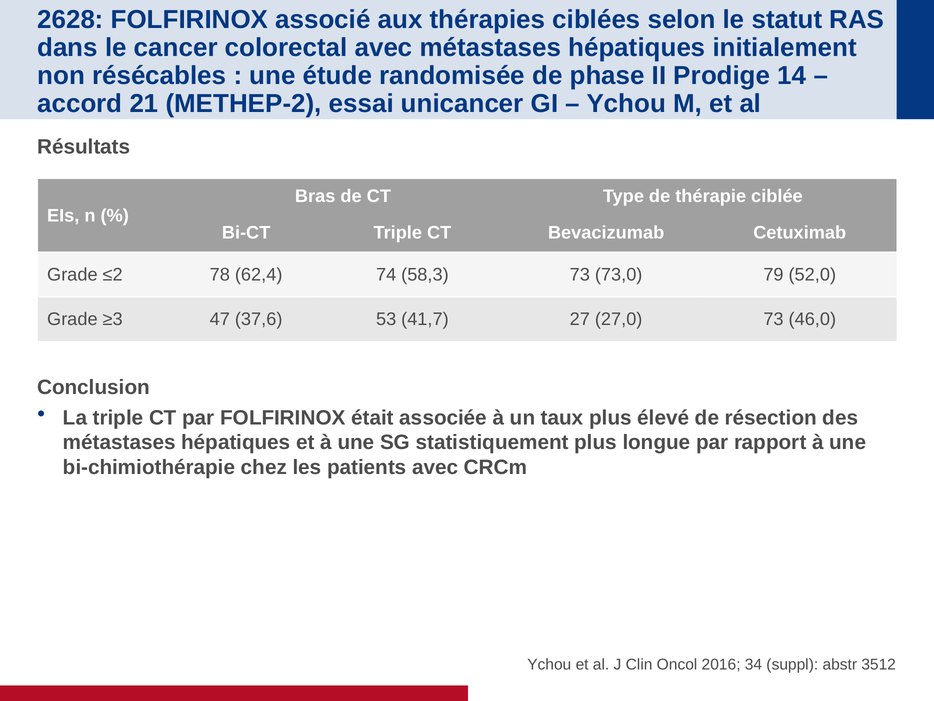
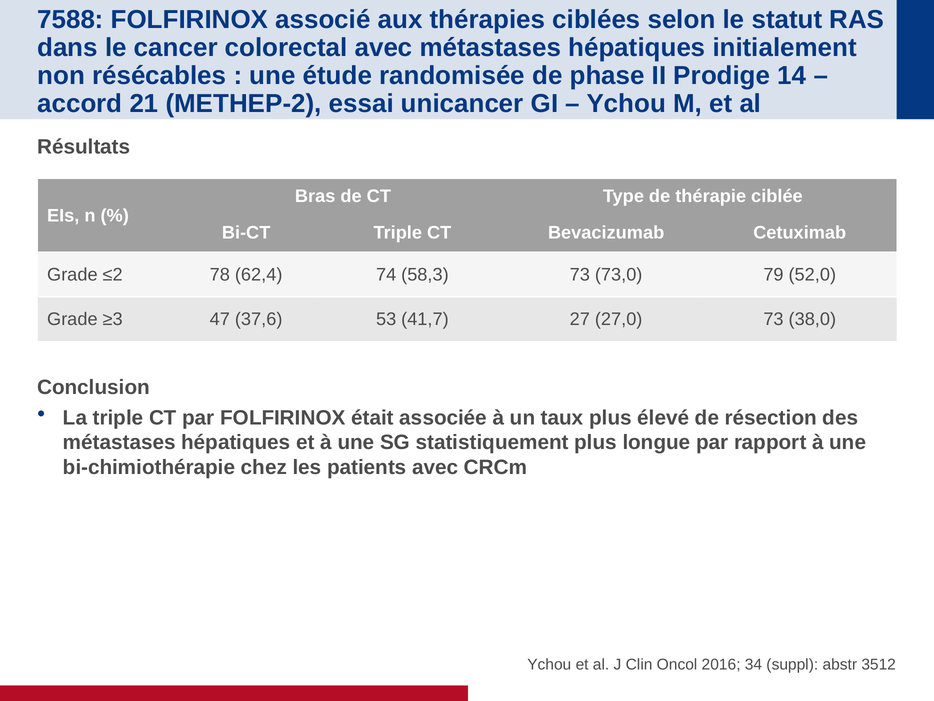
2628: 2628 -> 7588
46,0: 46,0 -> 38,0
